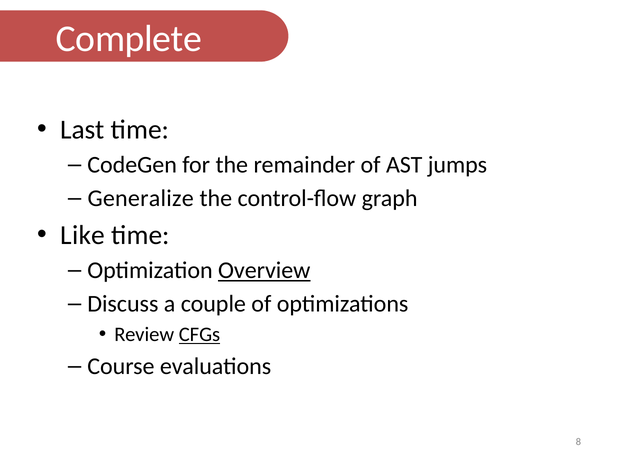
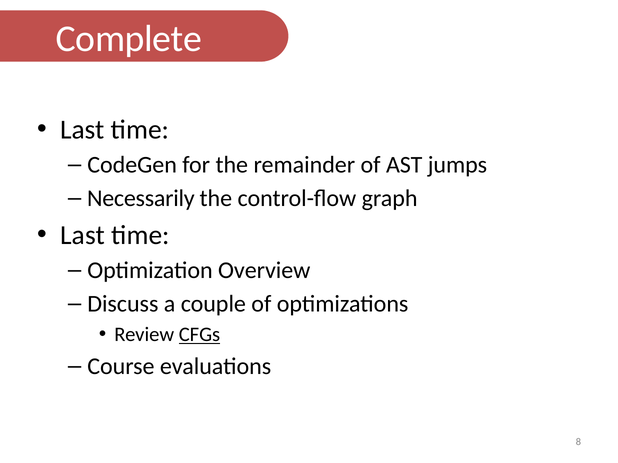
Generalize: Generalize -> Necessarily
Like at (83, 235): Like -> Last
Overview underline: present -> none
